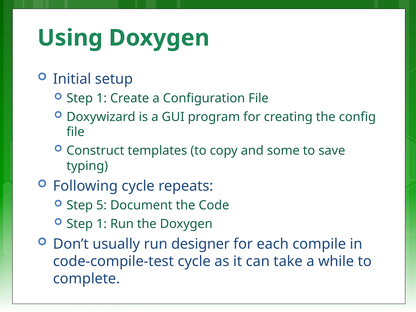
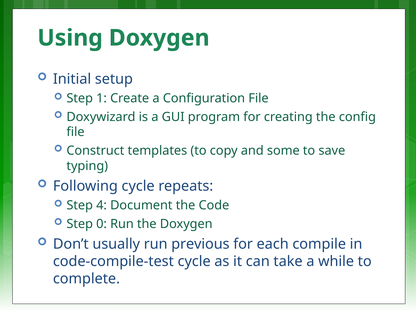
5: 5 -> 4
1 at (102, 224): 1 -> 0
designer: designer -> previous
